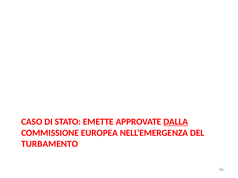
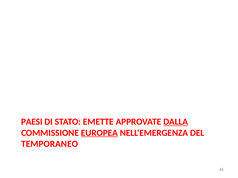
CASO: CASO -> PAESI
EUROPEA underline: none -> present
TURBAMENTO: TURBAMENTO -> TEMPORANEO
